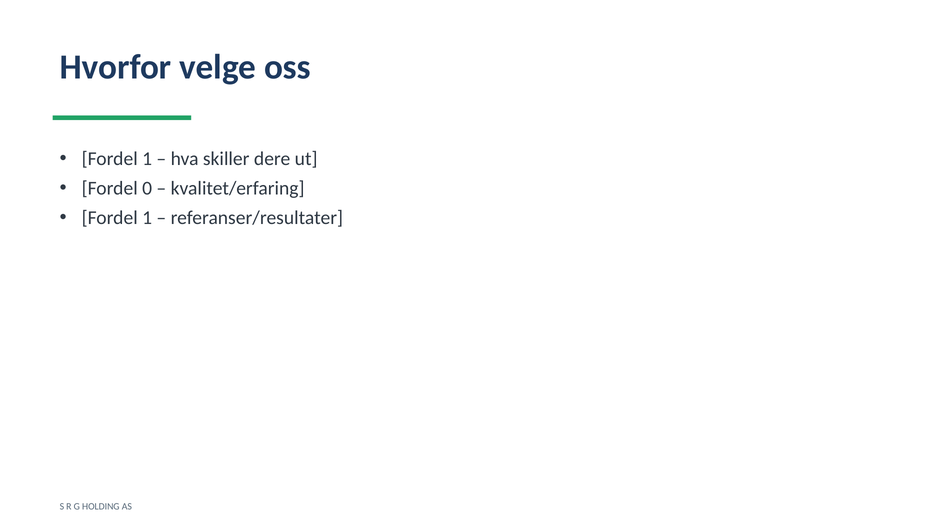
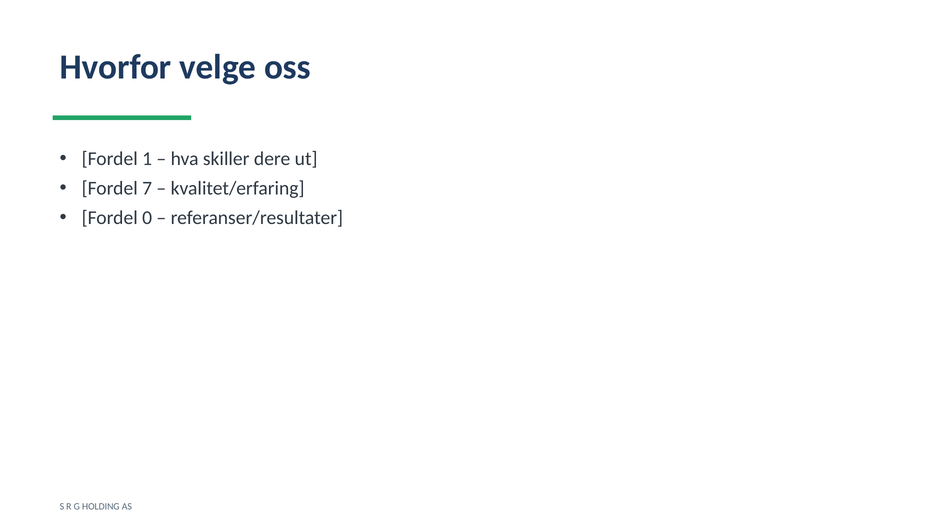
0: 0 -> 7
1 at (147, 218): 1 -> 0
